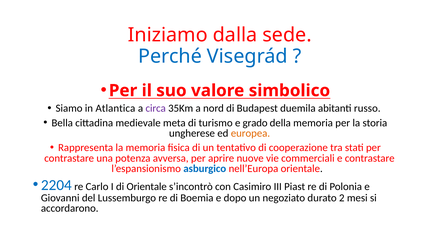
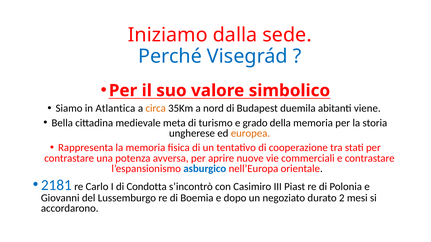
circa colour: purple -> orange
russo: russo -> viene
2204: 2204 -> 2181
di Orientale: Orientale -> Condotta
